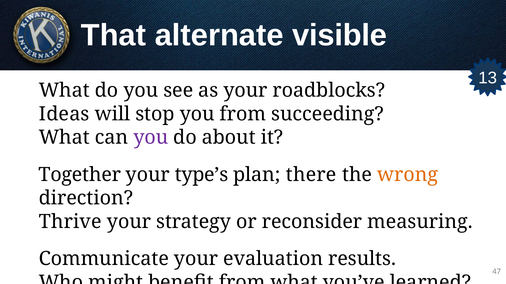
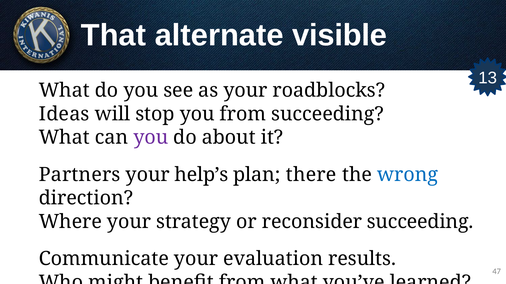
Together: Together -> Partners
type’s: type’s -> help’s
wrong colour: orange -> blue
Thrive: Thrive -> Where
reconsider measuring: measuring -> succeeding
